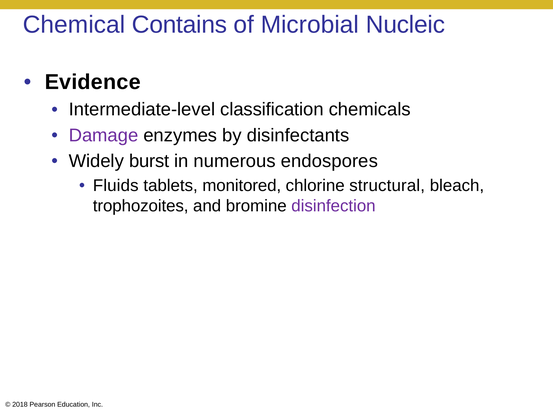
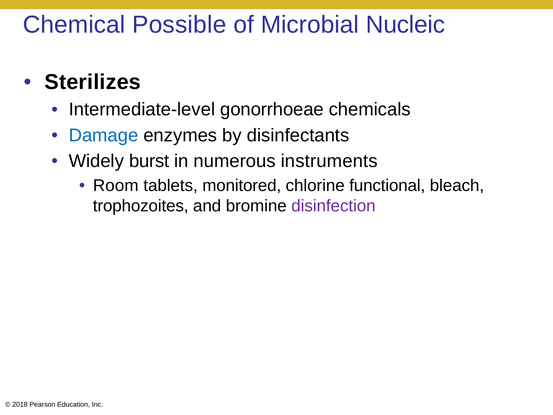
Contains: Contains -> Possible
Evidence: Evidence -> Sterilizes
classification: classification -> gonorrhoeae
Damage colour: purple -> blue
endospores: endospores -> instruments
Fluids: Fluids -> Room
structural: structural -> functional
